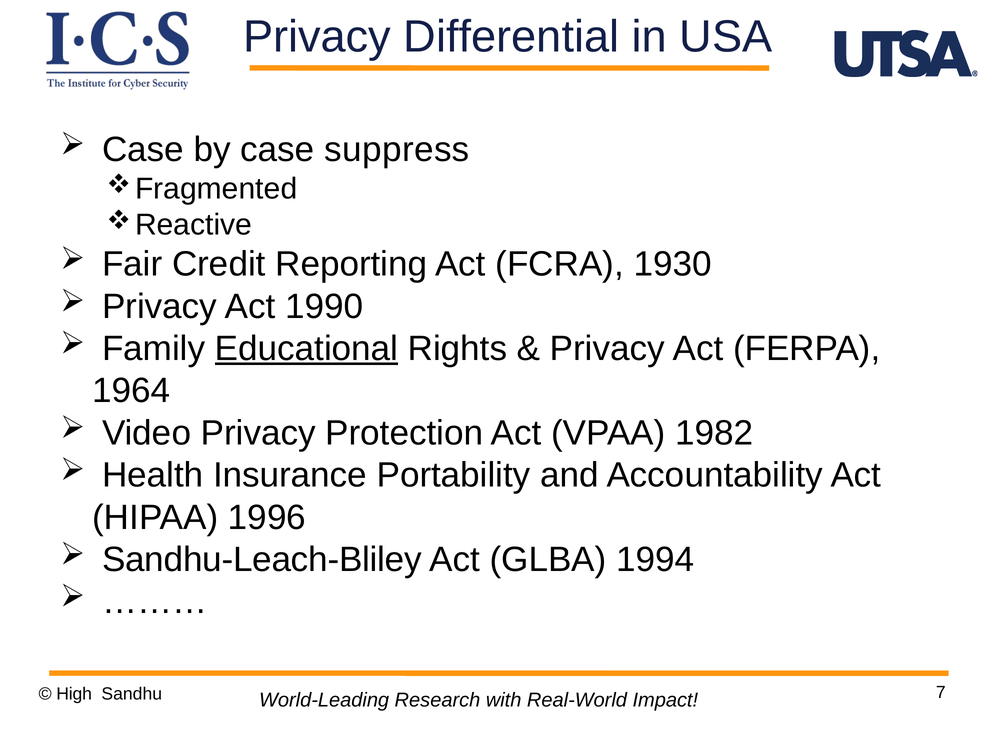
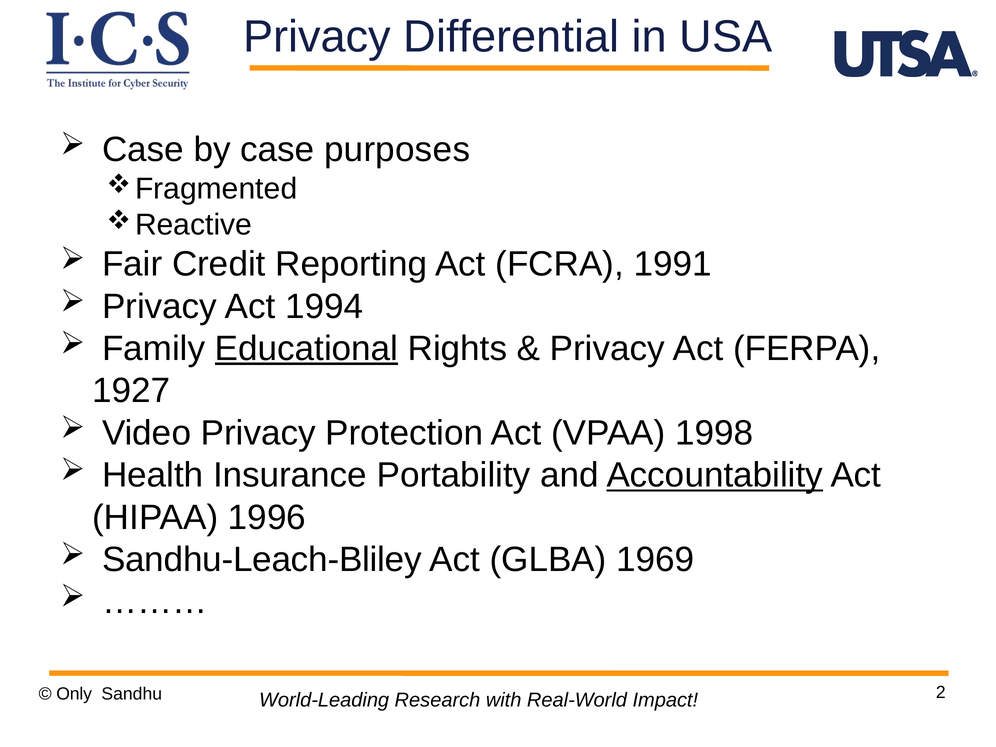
suppress: suppress -> purposes
1930: 1930 -> 1991
1990: 1990 -> 1994
1964: 1964 -> 1927
1982: 1982 -> 1998
Accountability underline: none -> present
1994: 1994 -> 1969
High: High -> Only
7: 7 -> 2
